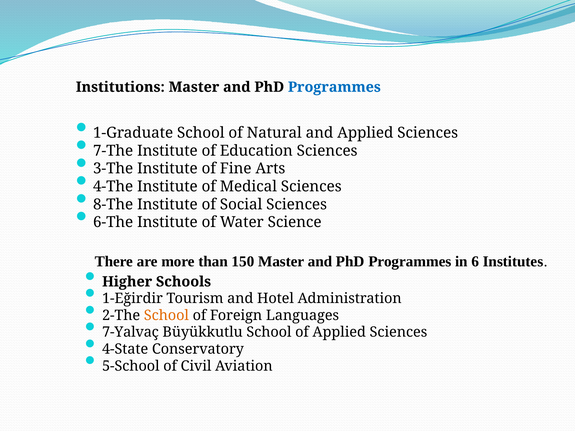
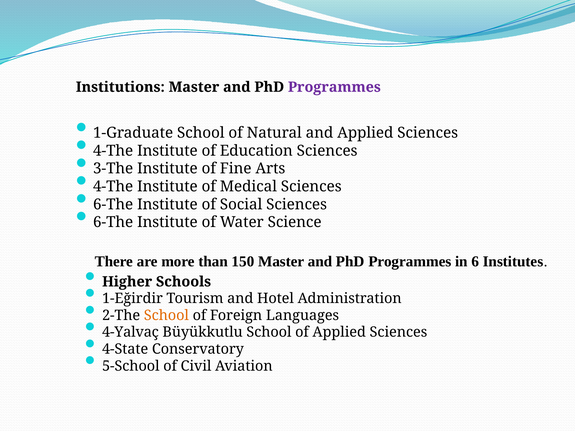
Programmes at (334, 87) colour: blue -> purple
7-The at (113, 151): 7-The -> 4-The
8-The at (113, 204): 8-The -> 6-The
7-Yalvaç: 7-Yalvaç -> 4-Yalvaç
